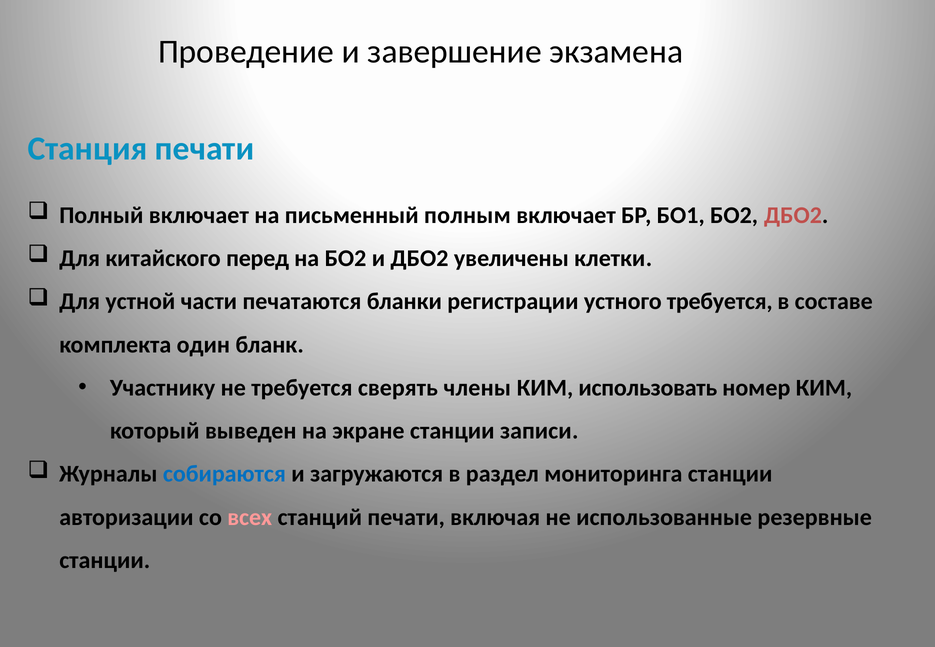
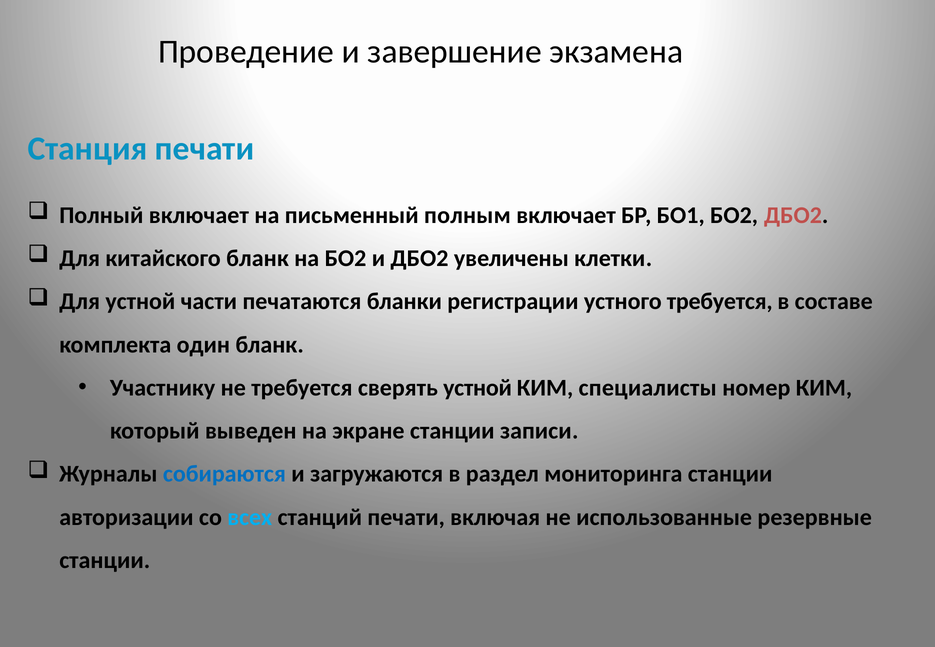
китайского перед: перед -> бланк
сверять члены: члены -> устной
использовать: использовать -> специалисты
всех colour: pink -> light blue
